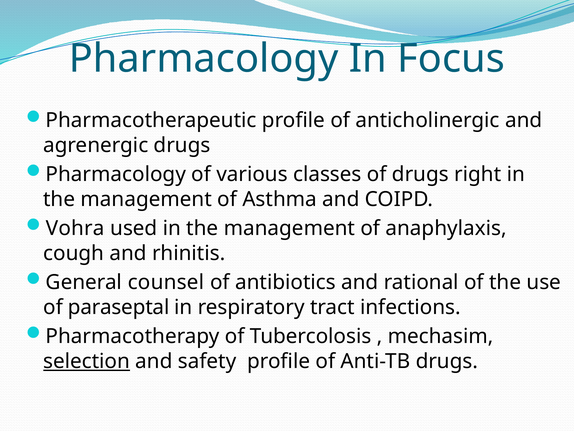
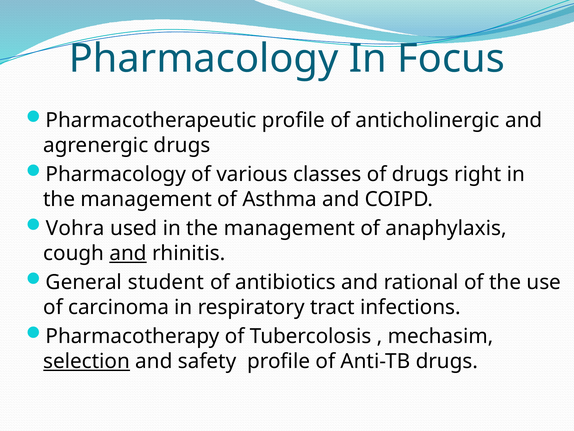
and at (128, 253) underline: none -> present
counsel: counsel -> student
paraseptal: paraseptal -> carcinoma
